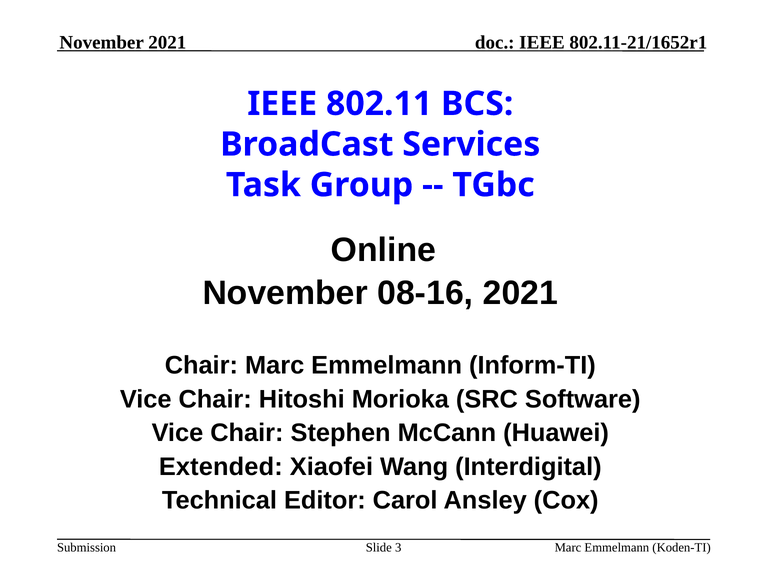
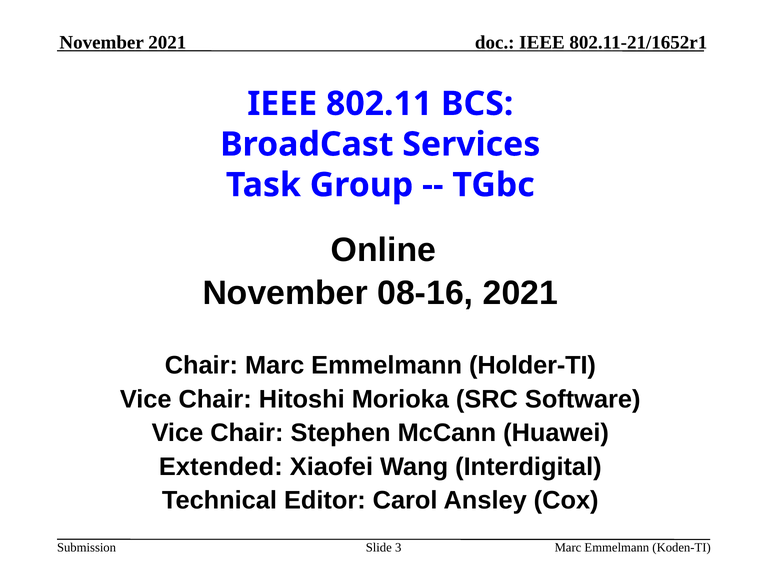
Inform-TI: Inform-TI -> Holder-TI
